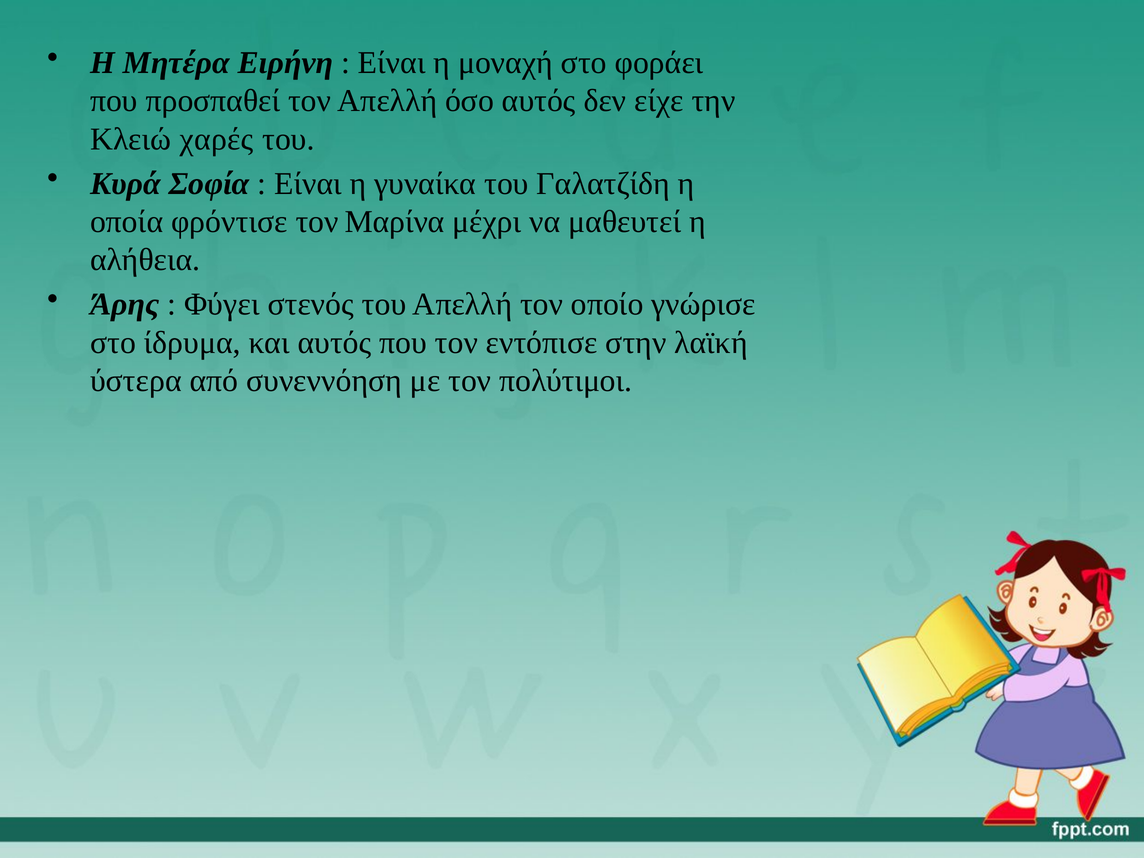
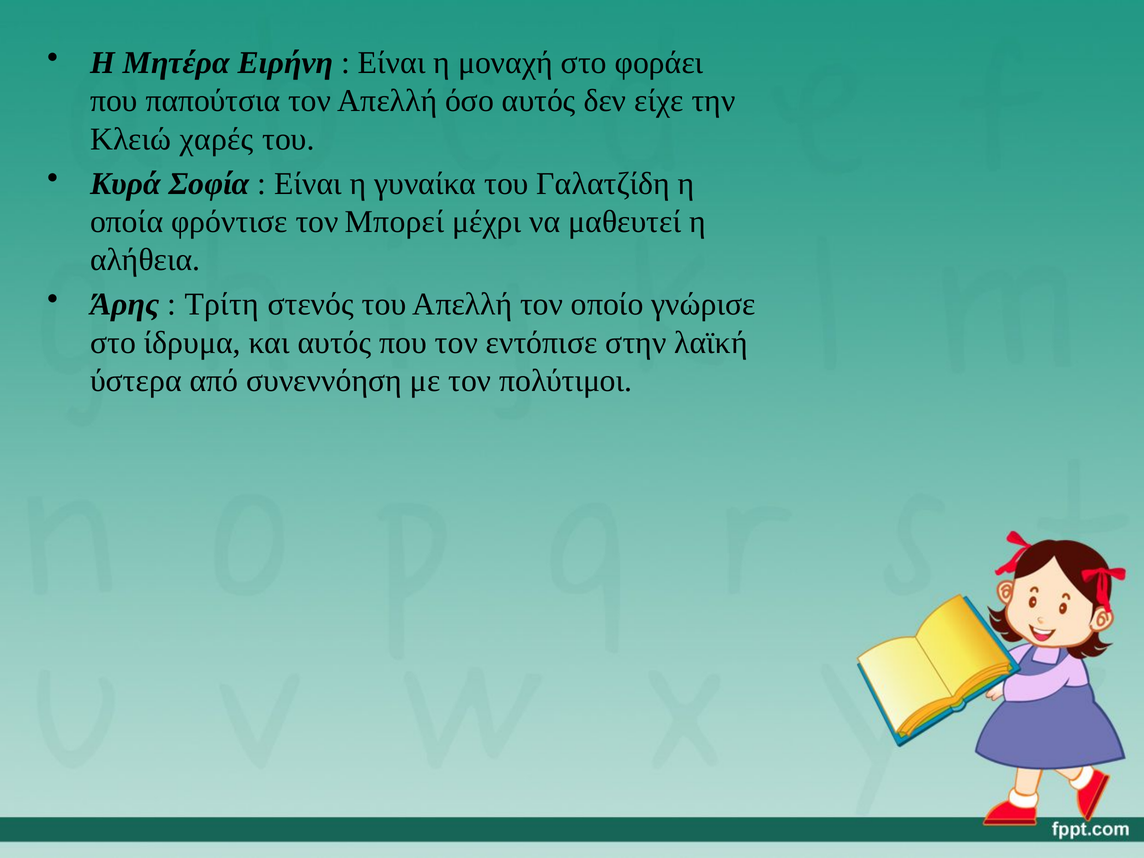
προσπαθεί: προσπαθεί -> παπούτσια
Μαρίνα: Μαρίνα -> Μπορεί
Φύγει: Φύγει -> Τρίτη
